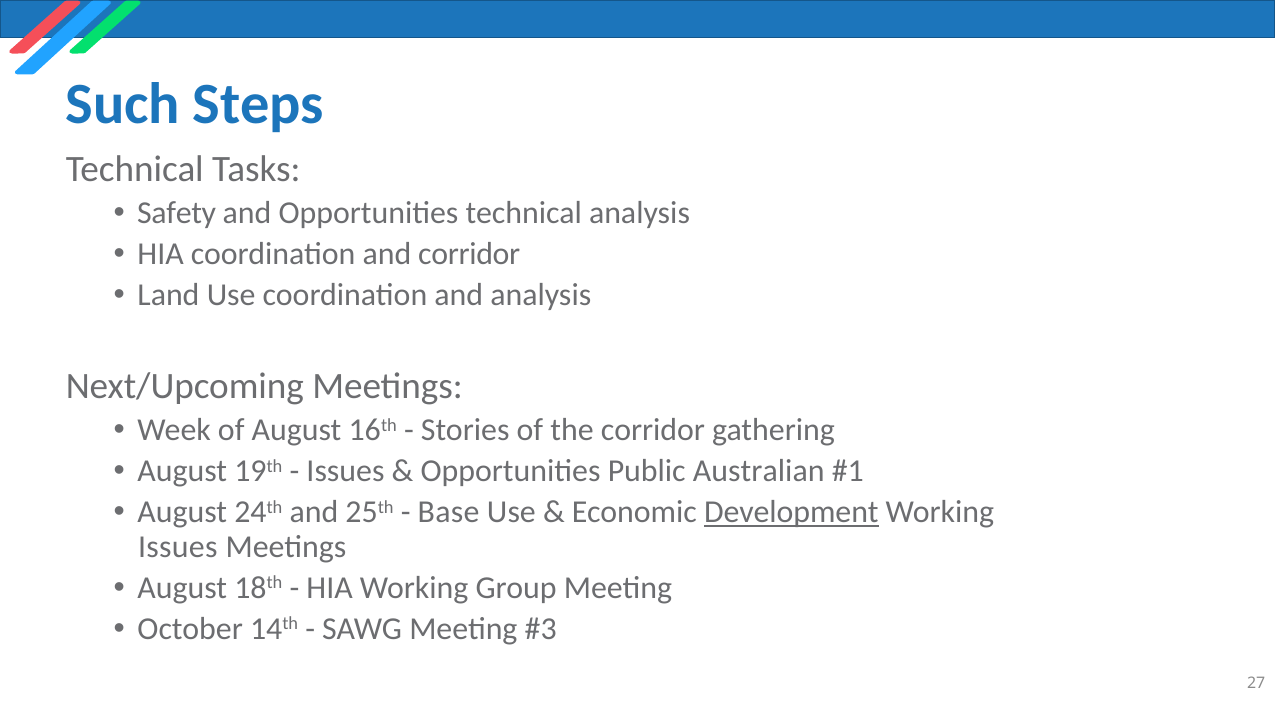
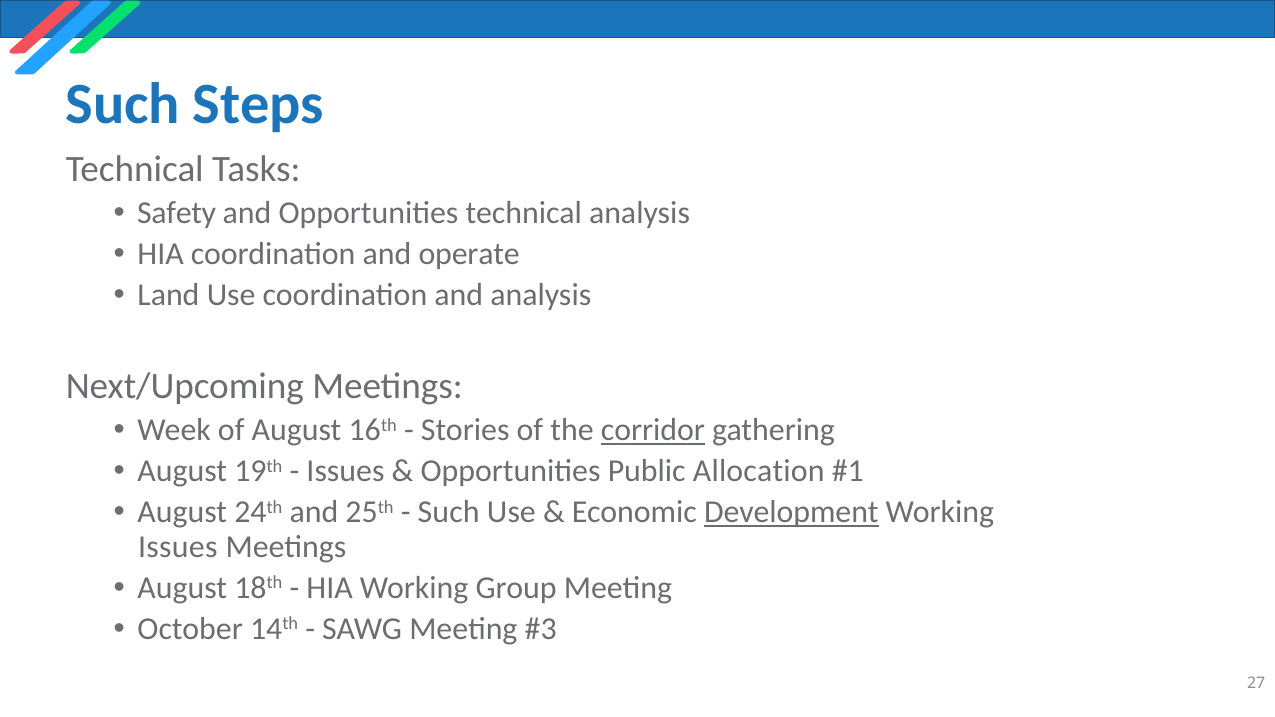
and corridor: corridor -> operate
corridor at (653, 430) underline: none -> present
Australian: Australian -> Allocation
Base at (449, 512): Base -> Such
